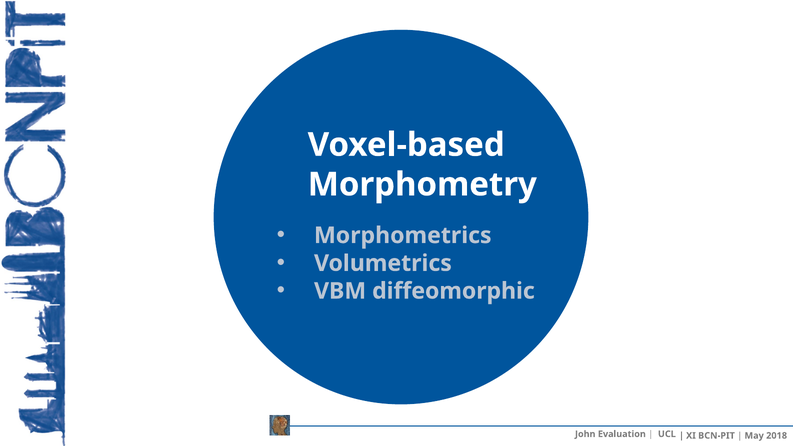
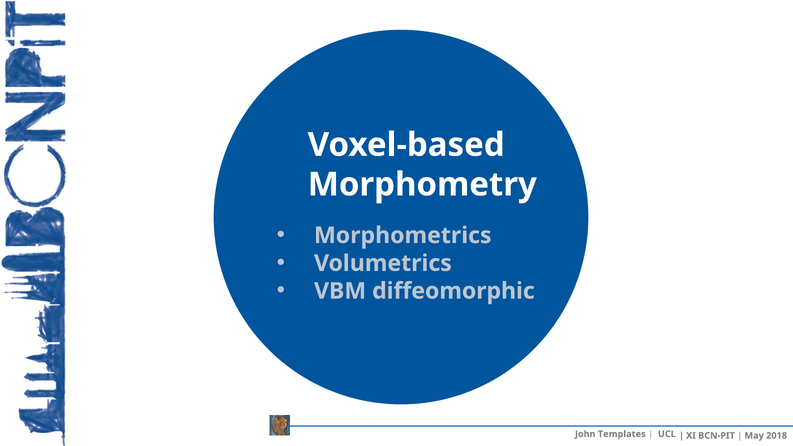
Evaluation: Evaluation -> Templates
